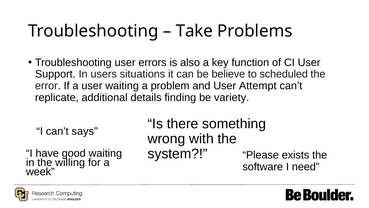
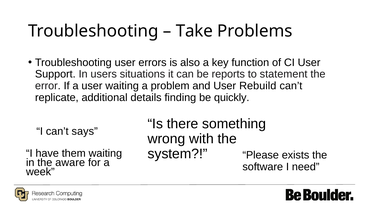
believe: believe -> reports
scheduled: scheduled -> statement
Attempt: Attempt -> Rebuild
variety: variety -> quickly
good: good -> them
willing: willing -> aware
